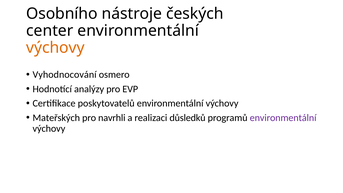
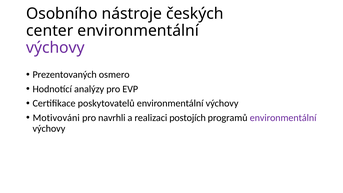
výchovy at (55, 48) colour: orange -> purple
Vyhodnocování: Vyhodnocování -> Prezentovaných
Mateřských: Mateřských -> Motivováni
důsledků: důsledků -> postojích
